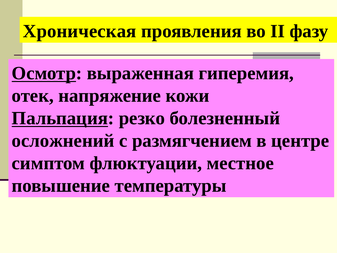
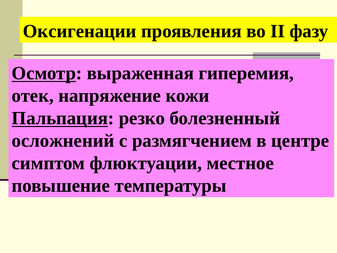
Хроническая: Хроническая -> Оксигенации
